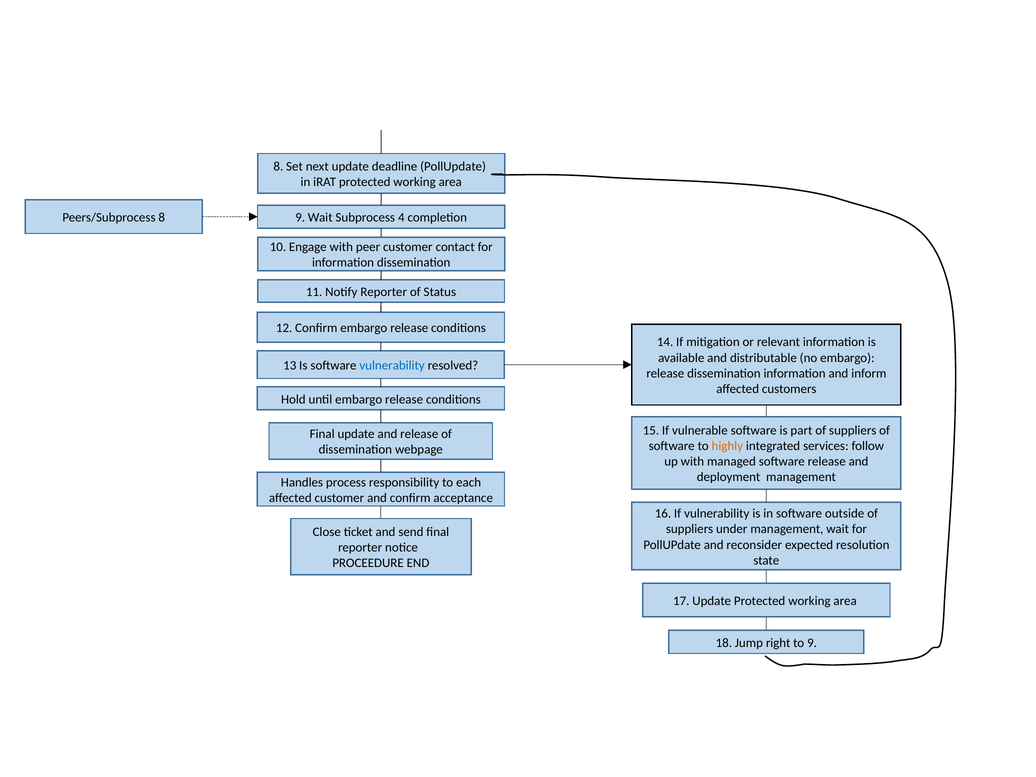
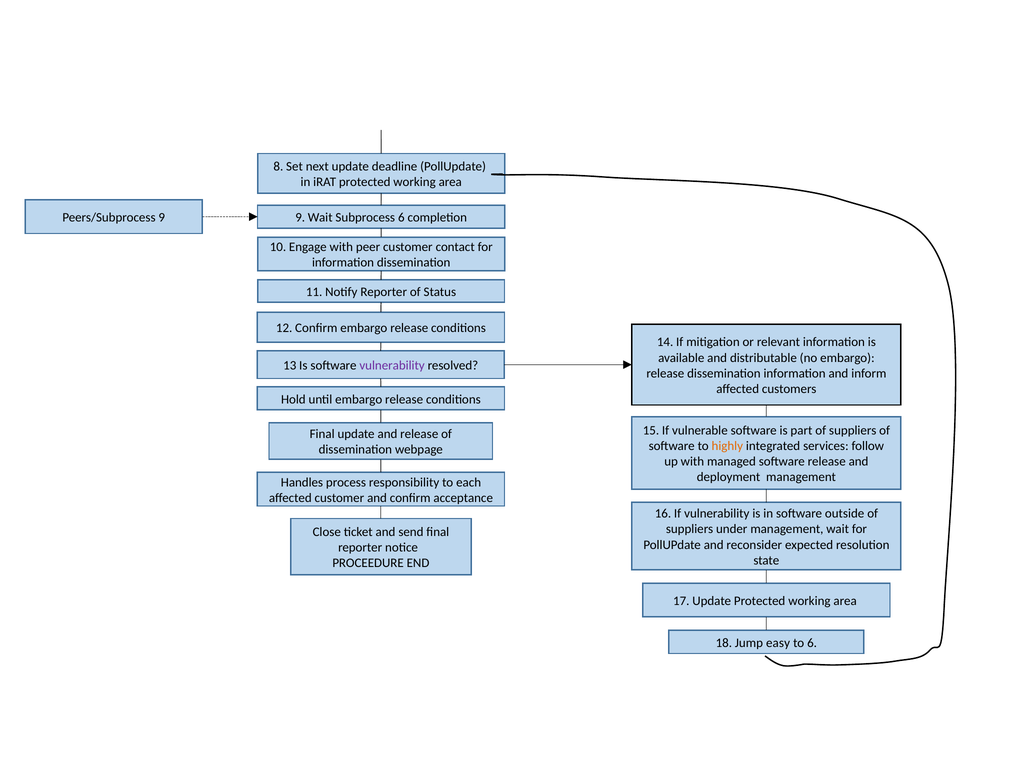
Peers/Subprocess 8: 8 -> 9
Subprocess 4: 4 -> 6
vulnerability at (392, 366) colour: blue -> purple
right: right -> easy
to 9: 9 -> 6
